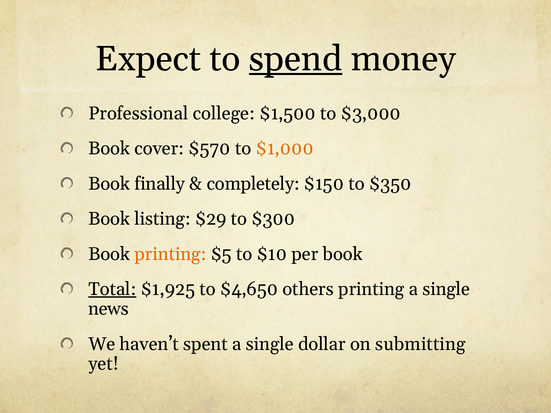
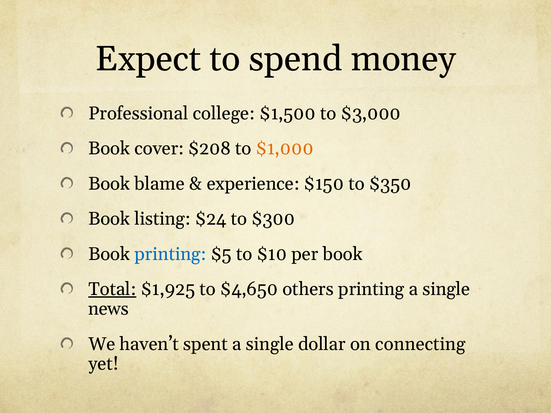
spend underline: present -> none
$570: $570 -> $208
finally: finally -> blame
completely: completely -> experience
$29: $29 -> $24
printing at (170, 254) colour: orange -> blue
submitting: submitting -> connecting
